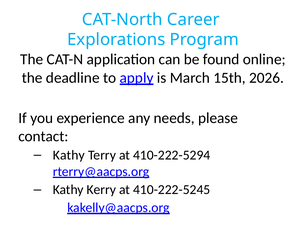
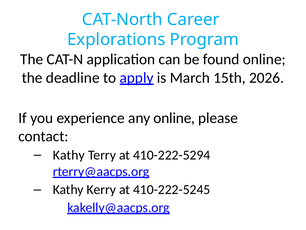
any needs: needs -> online
